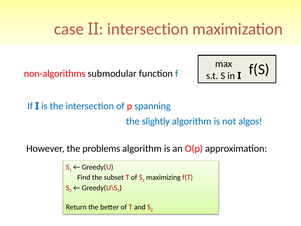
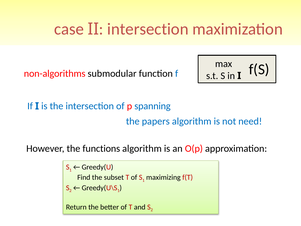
slightly: slightly -> papers
algos: algos -> need
problems: problems -> functions
